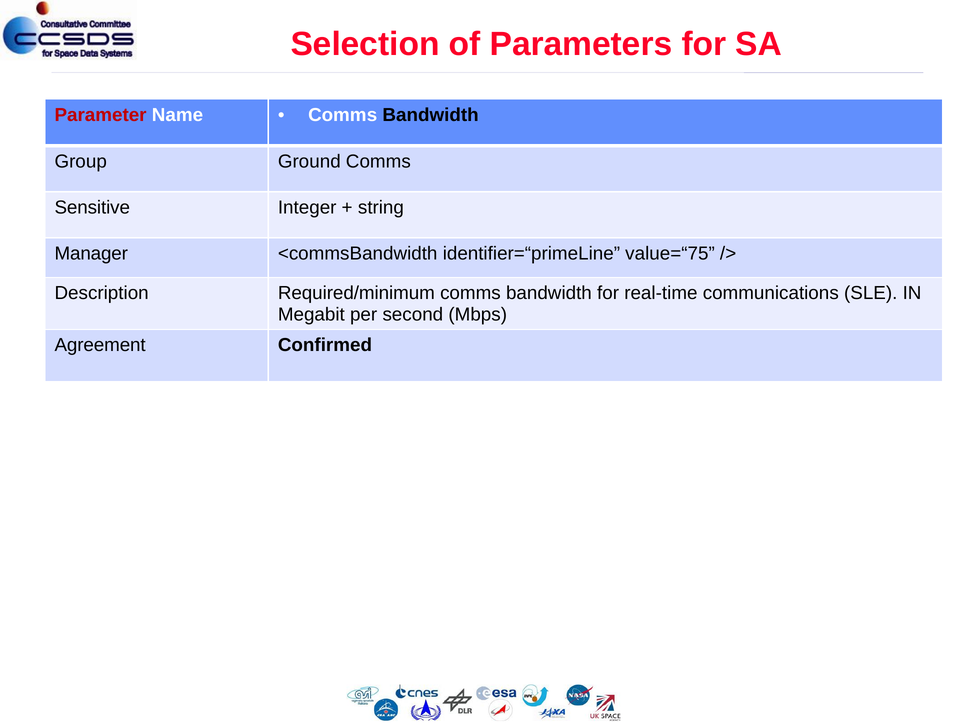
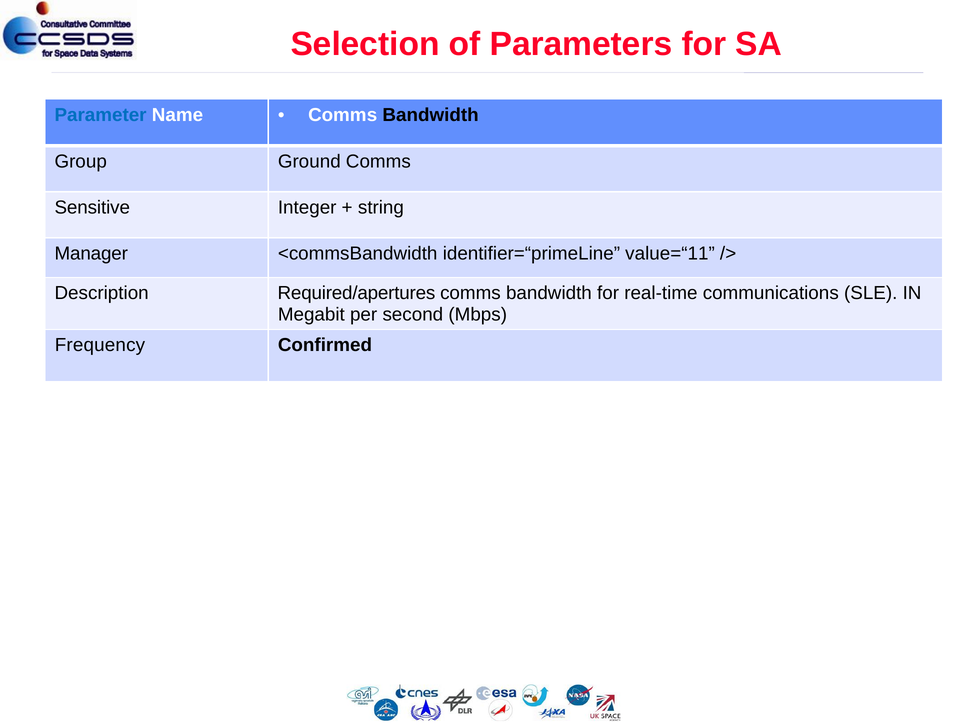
Parameter colour: red -> blue
value=“75: value=“75 -> value=“11
Required/minimum: Required/minimum -> Required/apertures
Agreement: Agreement -> Frequency
